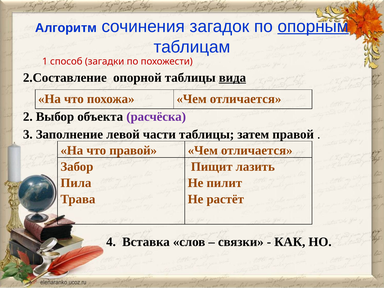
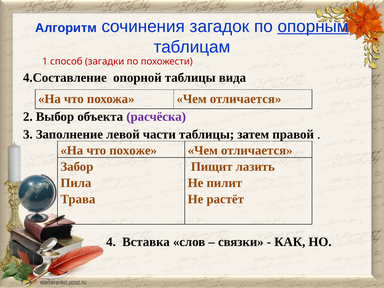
2.Составление: 2.Составление -> 4.Составление
вида underline: present -> none
что правой: правой -> похоже
